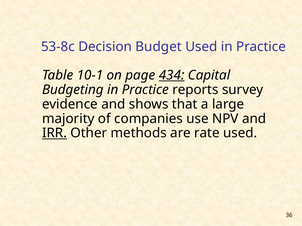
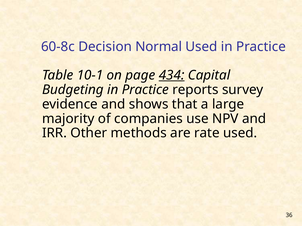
53-8c: 53-8c -> 60-8c
Budget: Budget -> Normal
IRR underline: present -> none
